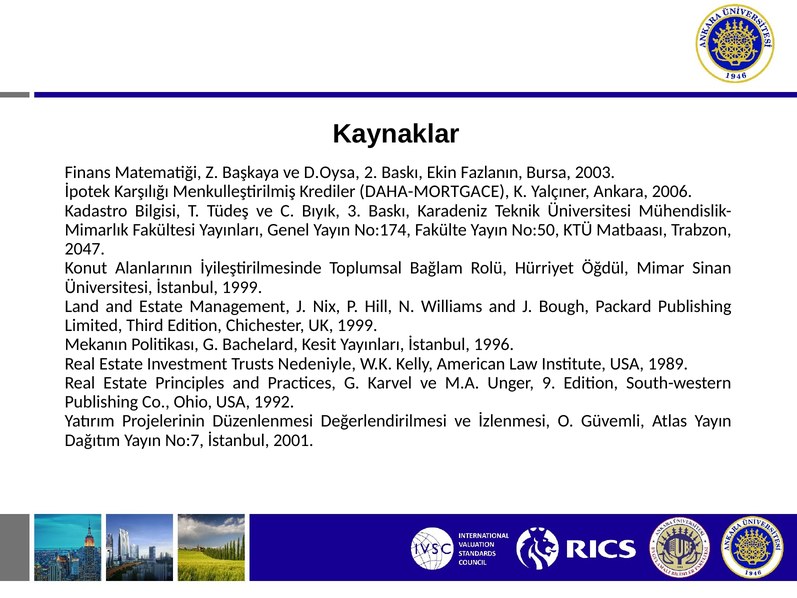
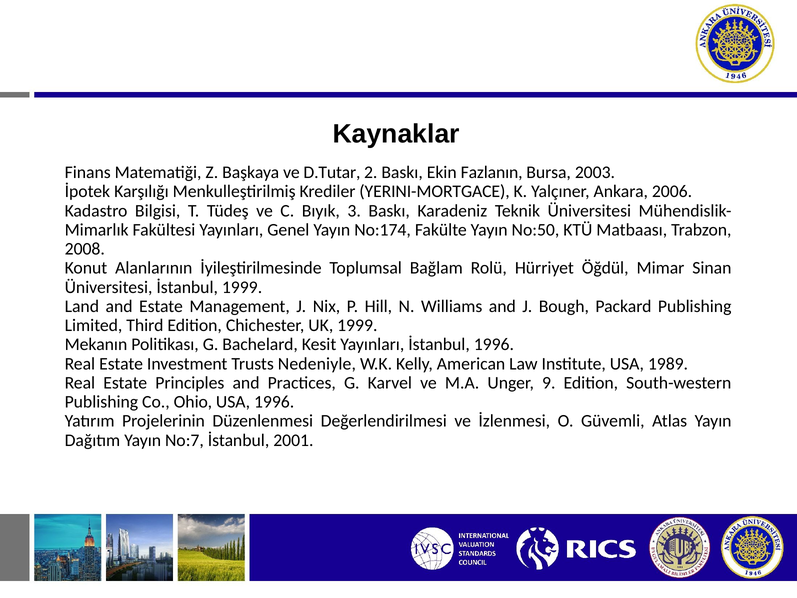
D.Oysa: D.Oysa -> D.Tutar
DAHA-MORTGACE: DAHA-MORTGACE -> YERINI-MORTGACE
2047: 2047 -> 2008
USA 1992: 1992 -> 1996
